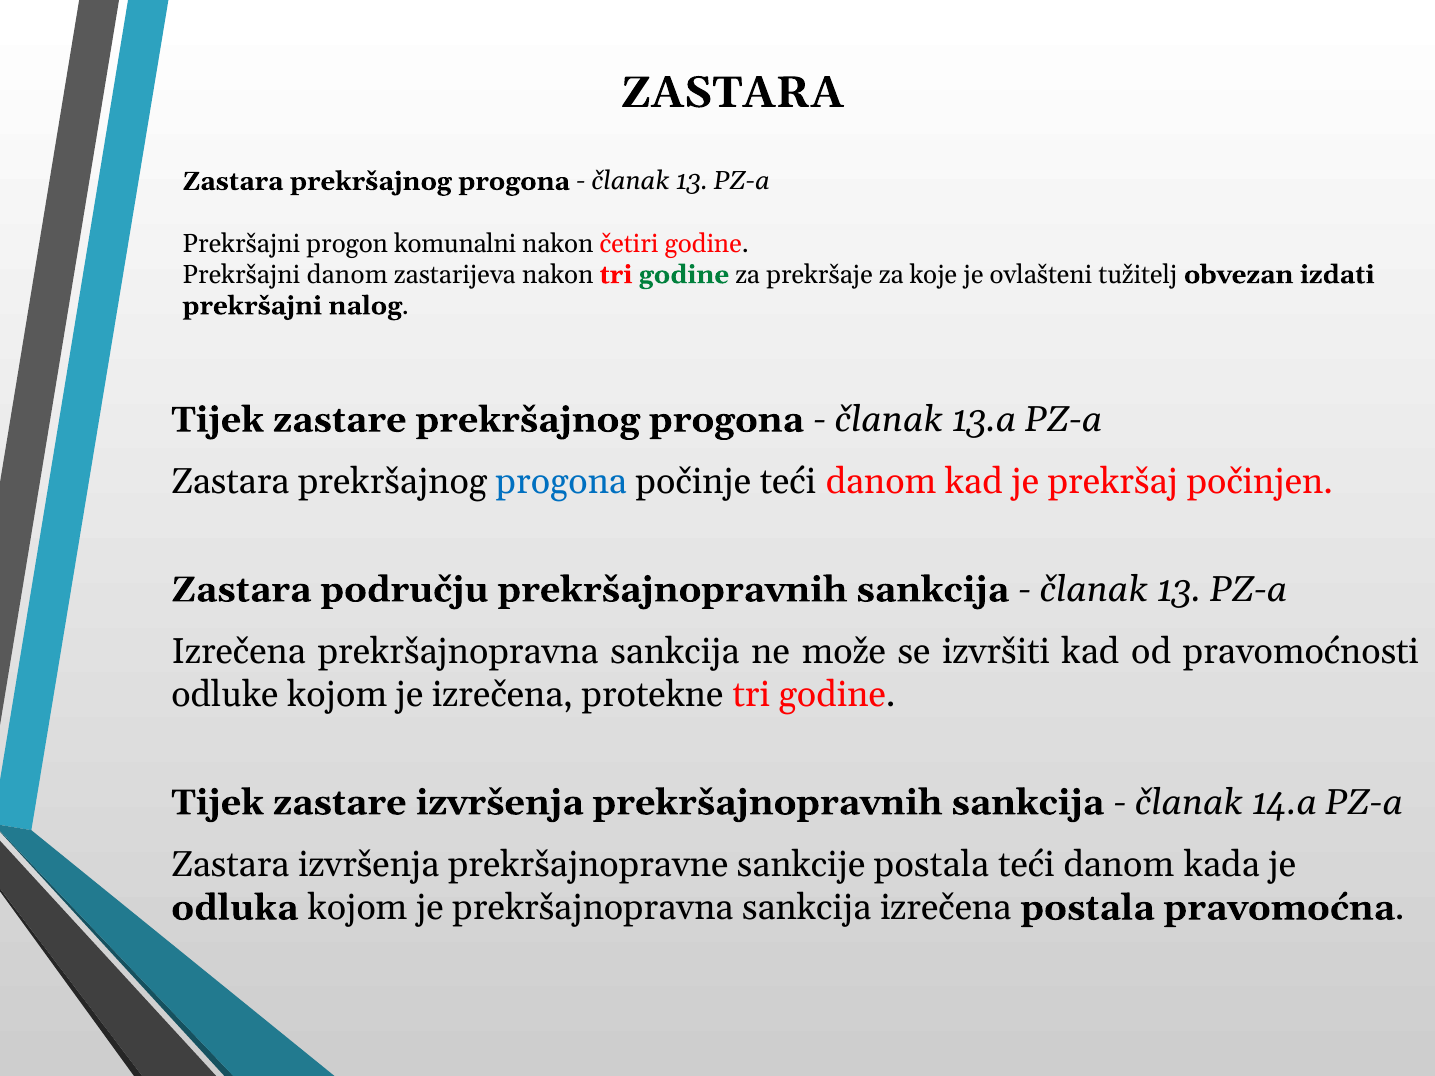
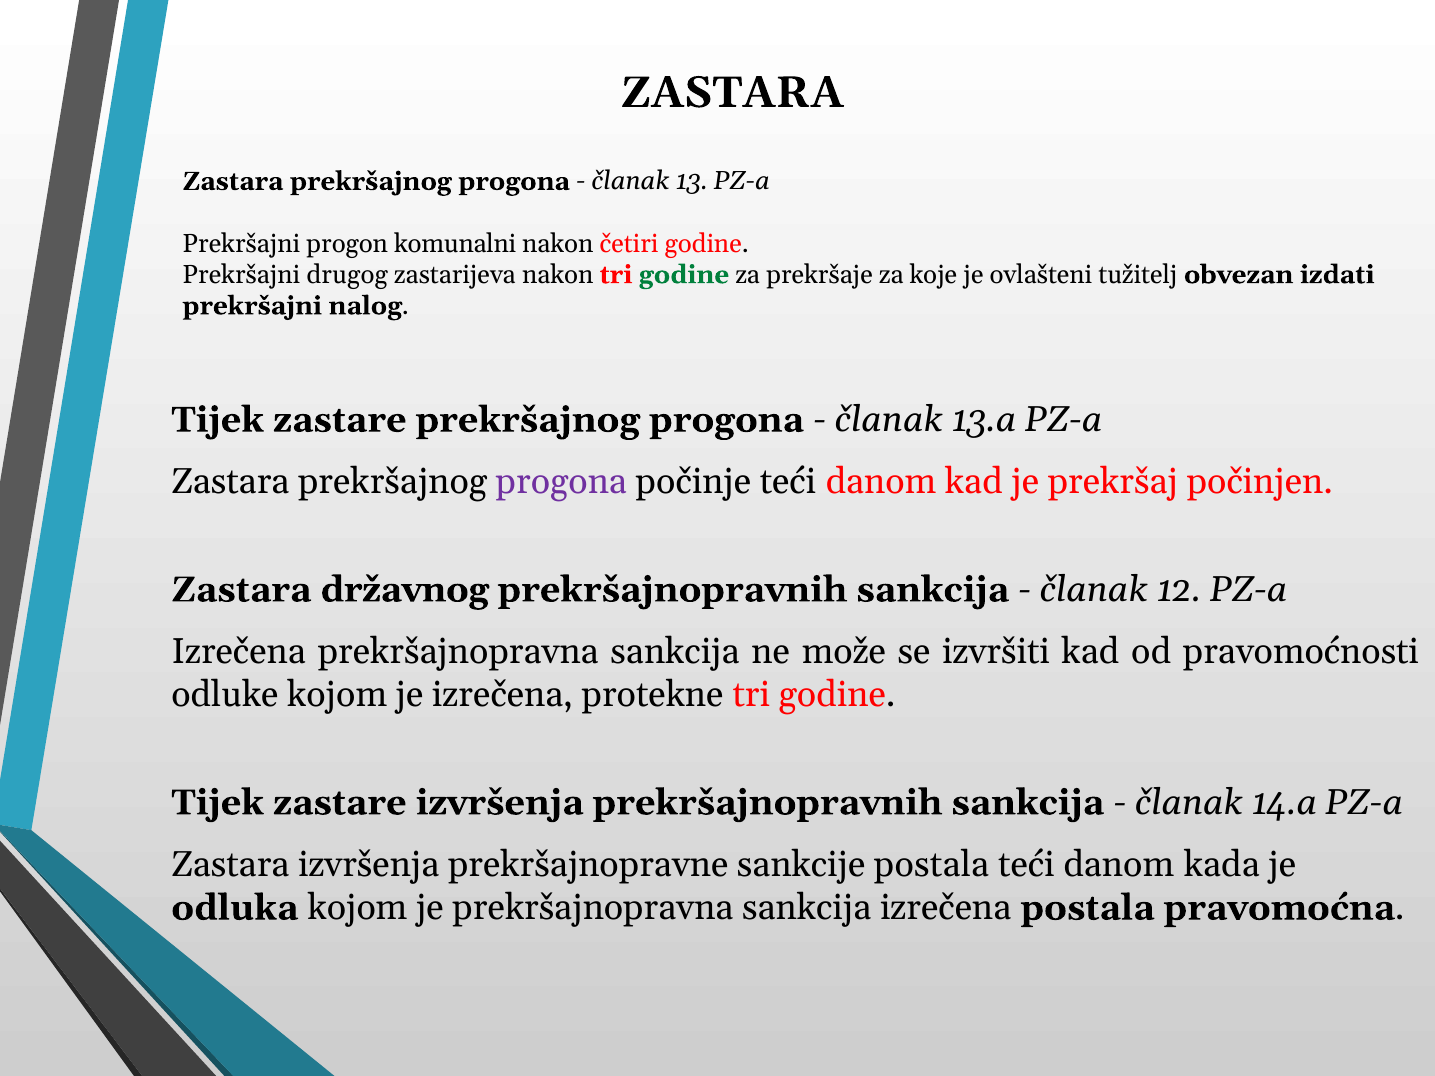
Prekršajni danom: danom -> drugog
progona at (561, 482) colour: blue -> purple
području: području -> državnog
13 at (1179, 590): 13 -> 12
